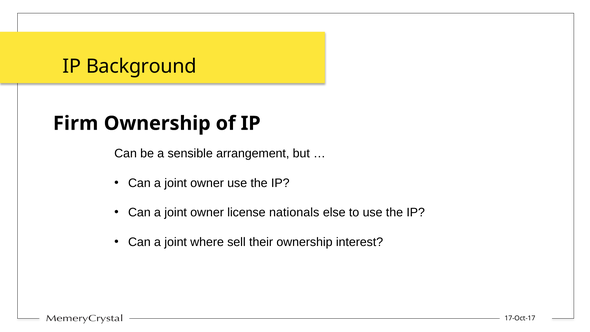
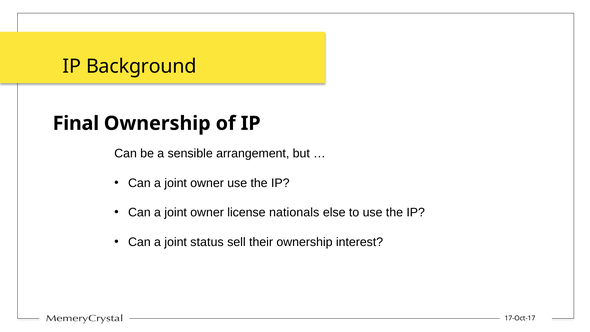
Firm: Firm -> Final
where: where -> status
